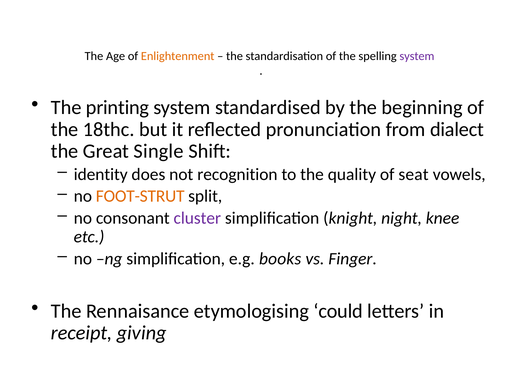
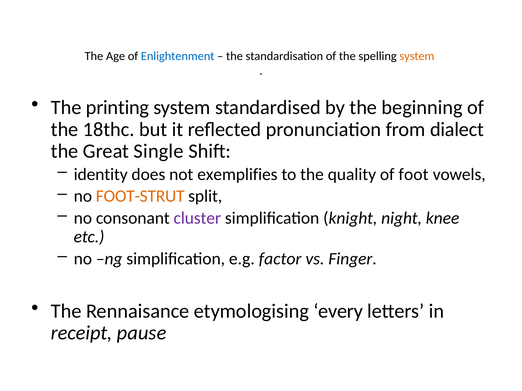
Enlightenment colour: orange -> blue
system at (417, 56) colour: purple -> orange
recognition: recognition -> exemplifies
seat: seat -> foot
books: books -> factor
could: could -> every
giving: giving -> pause
